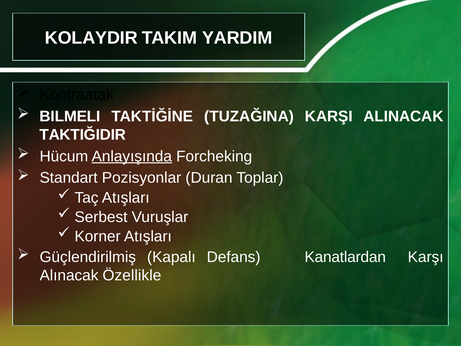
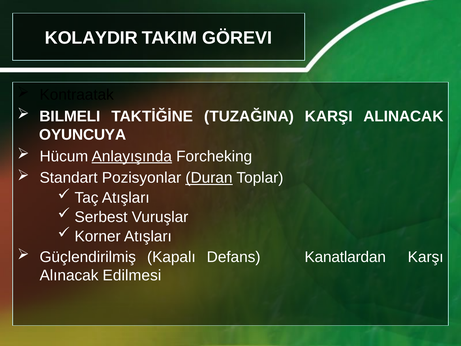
YARDIM: YARDIM -> GÖREVI
TAKTIĞIDIR: TAKTIĞIDIR -> OYUNCUYA
Duran underline: none -> present
Özellikle: Özellikle -> Edilmesi
